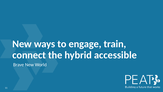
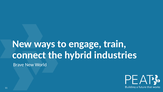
accessible: accessible -> industries
